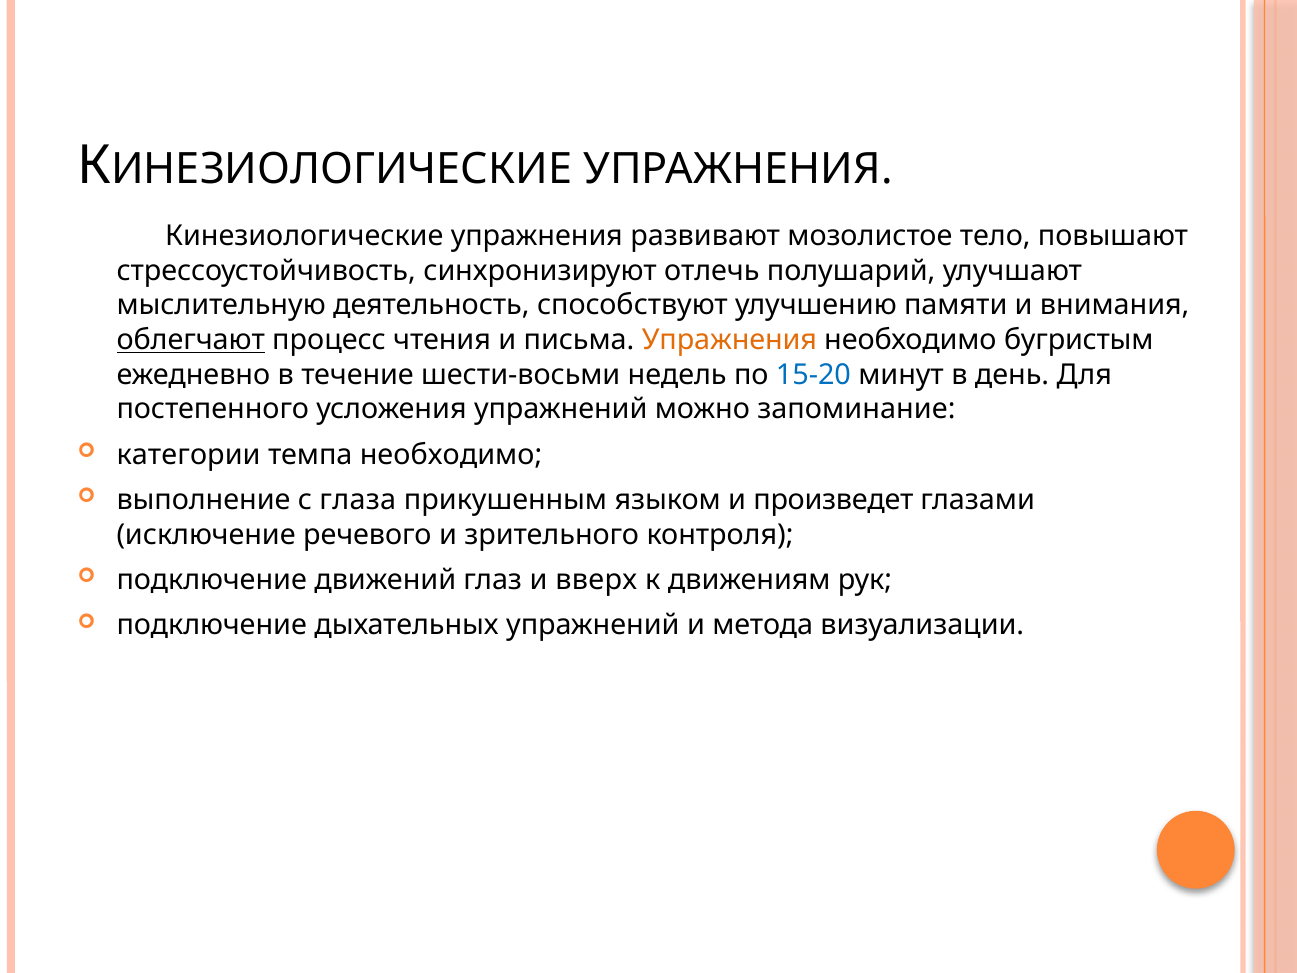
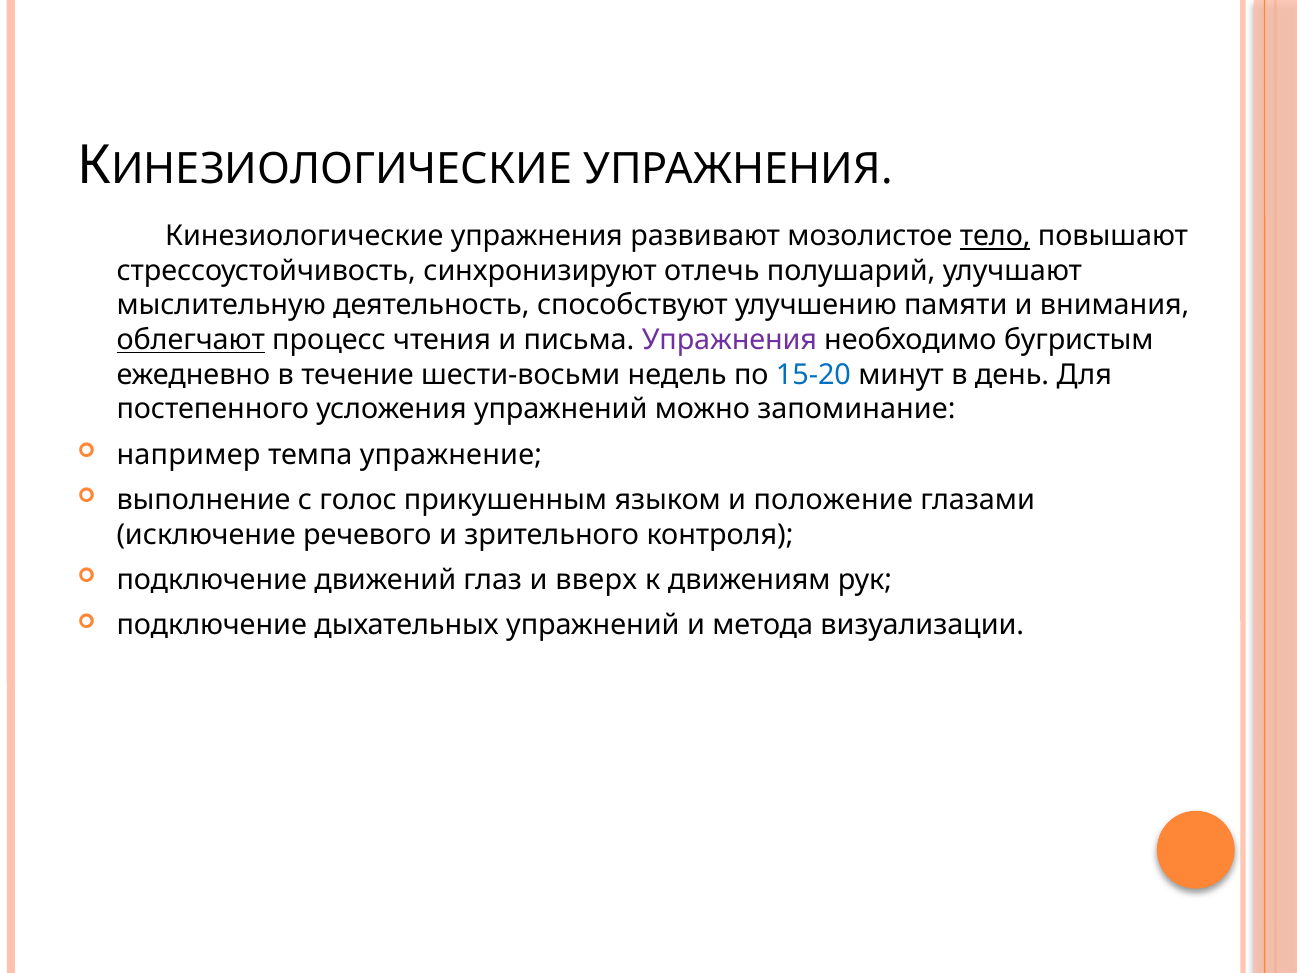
тело underline: none -> present
Упражнения at (729, 340) colour: orange -> purple
категории: категории -> например
темпа необходимо: необходимо -> упражнение
глаза: глаза -> голос
произведет: произведет -> положение
